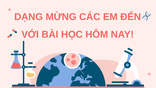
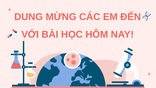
DẠNG: DẠNG -> DUNG
